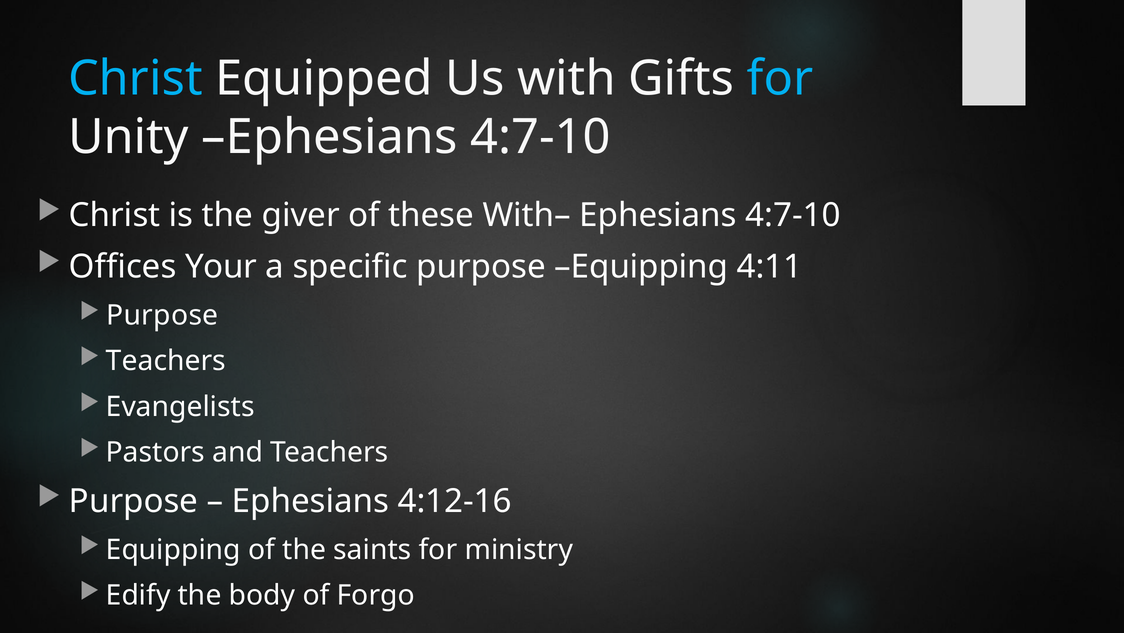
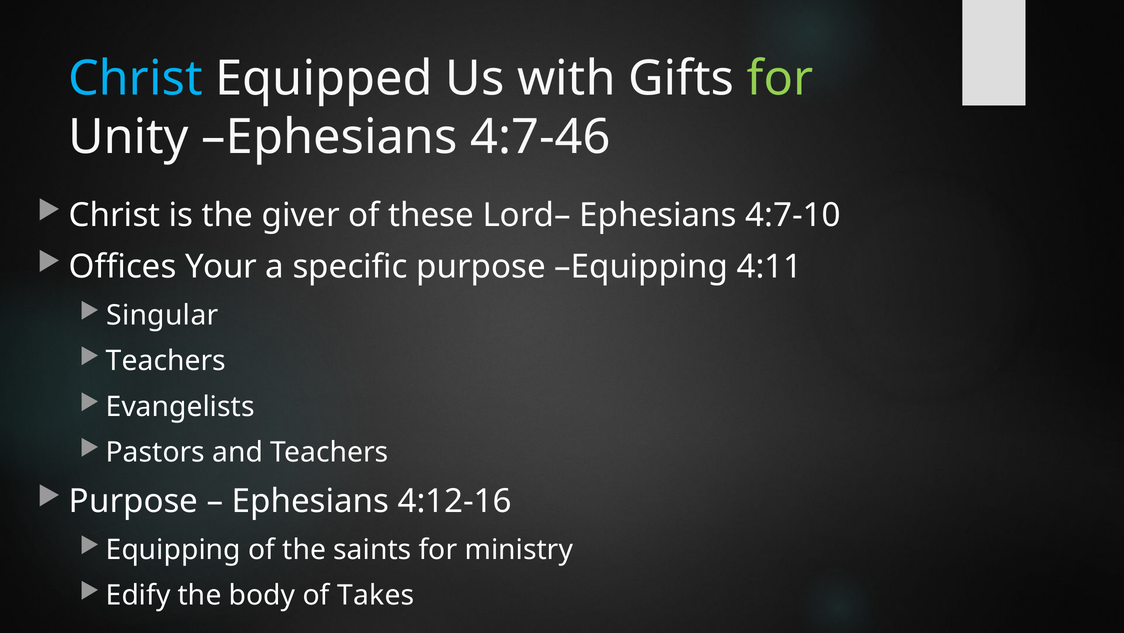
for at (780, 79) colour: light blue -> light green
Unity Ephesians 4:7-10: 4:7-10 -> 4:7-46
With–: With– -> Lord–
Purpose at (162, 315): Purpose -> Singular
Forgo: Forgo -> Takes
